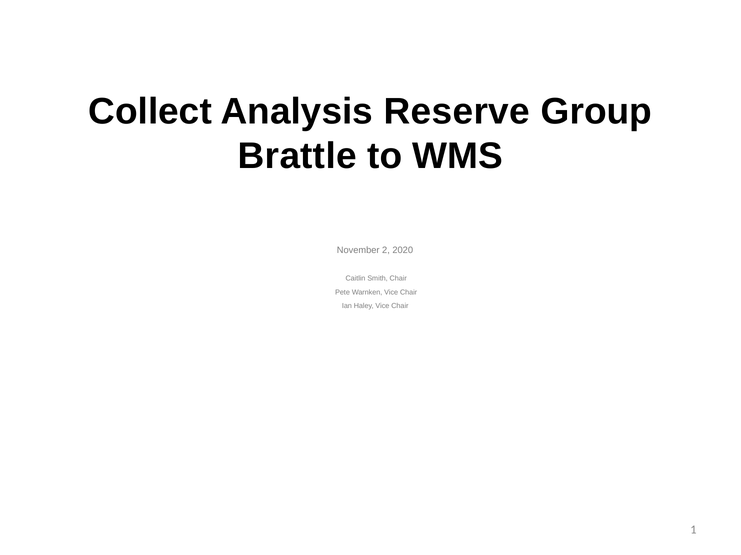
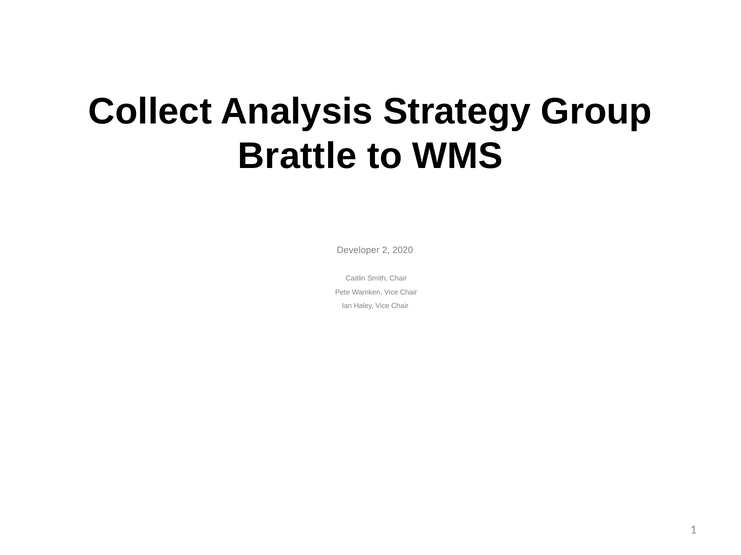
Reserve: Reserve -> Strategy
November: November -> Developer
